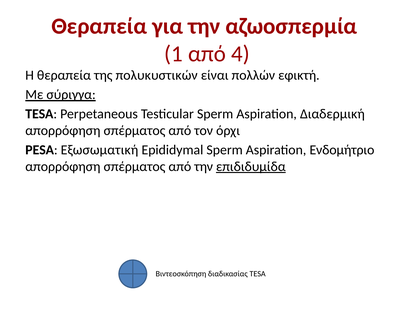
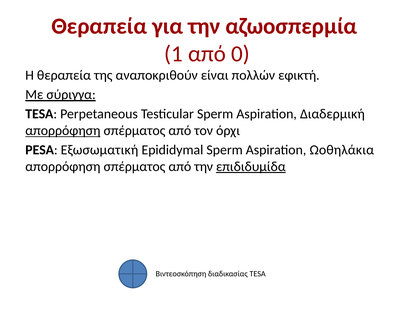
4: 4 -> 0
πολυκυστικών: πολυκυστικών -> αναποκριθούν
απορρόφηση at (63, 130) underline: none -> present
Ενδομήτριο: Ενδομήτριο -> Ωοθηλάκια
